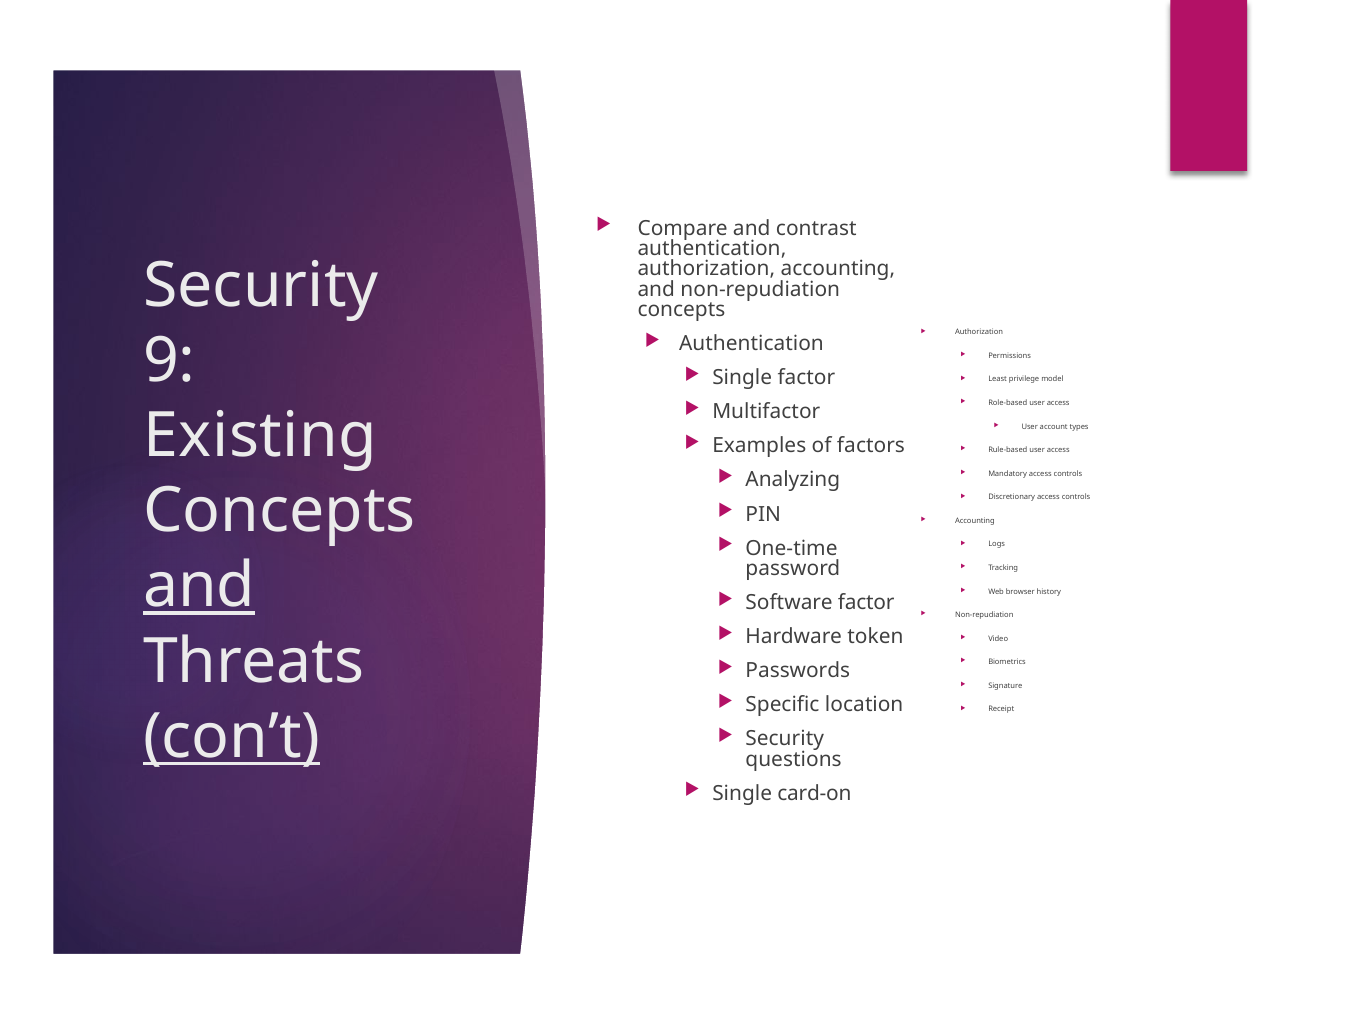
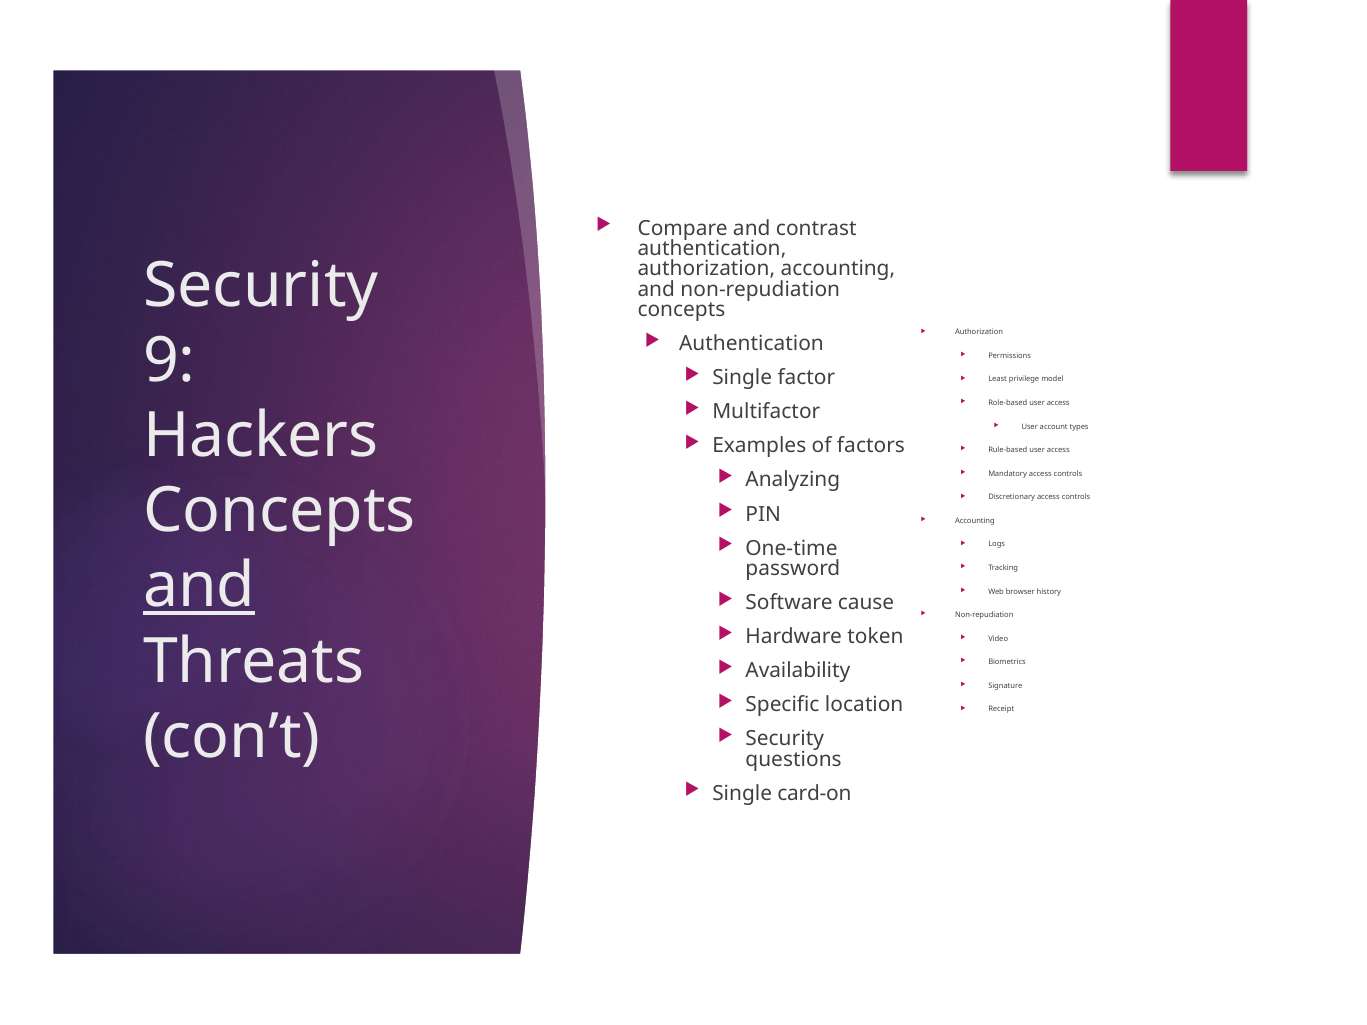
Existing: Existing -> Hackers
Software factor: factor -> cause
Passwords: Passwords -> Availability
con’t underline: present -> none
